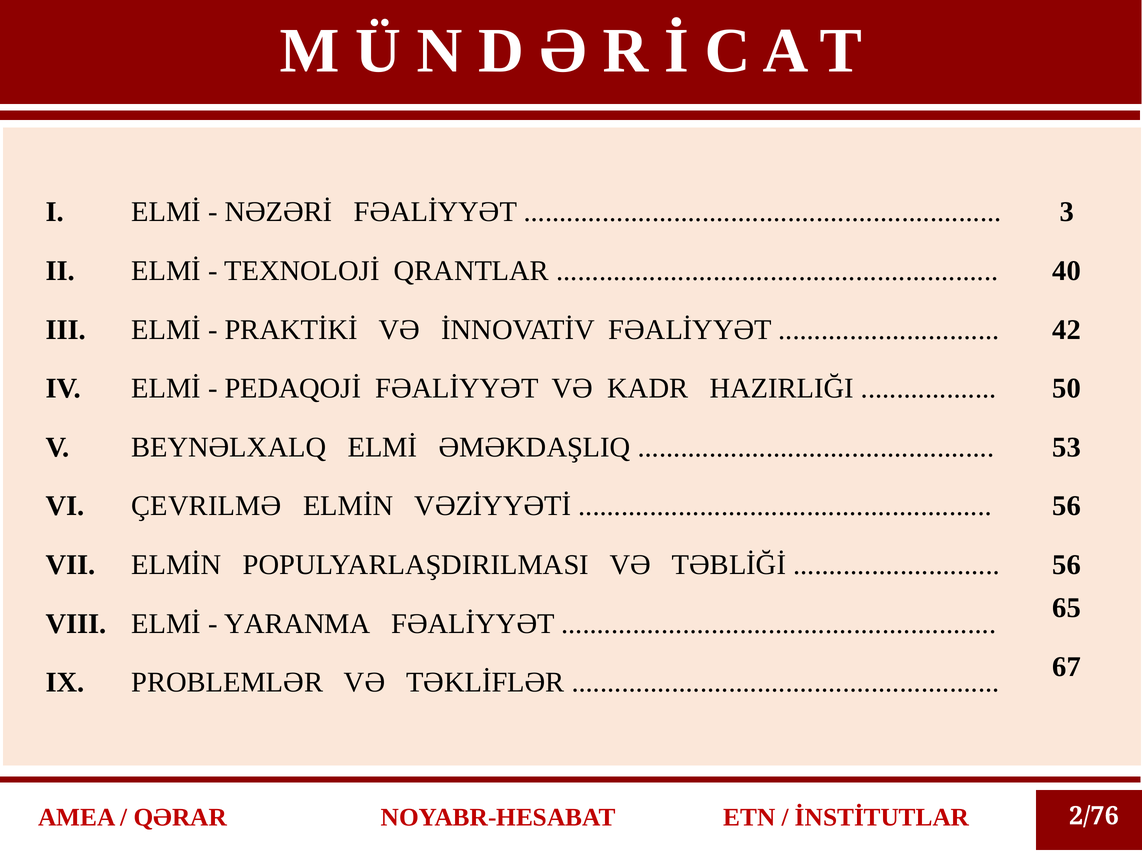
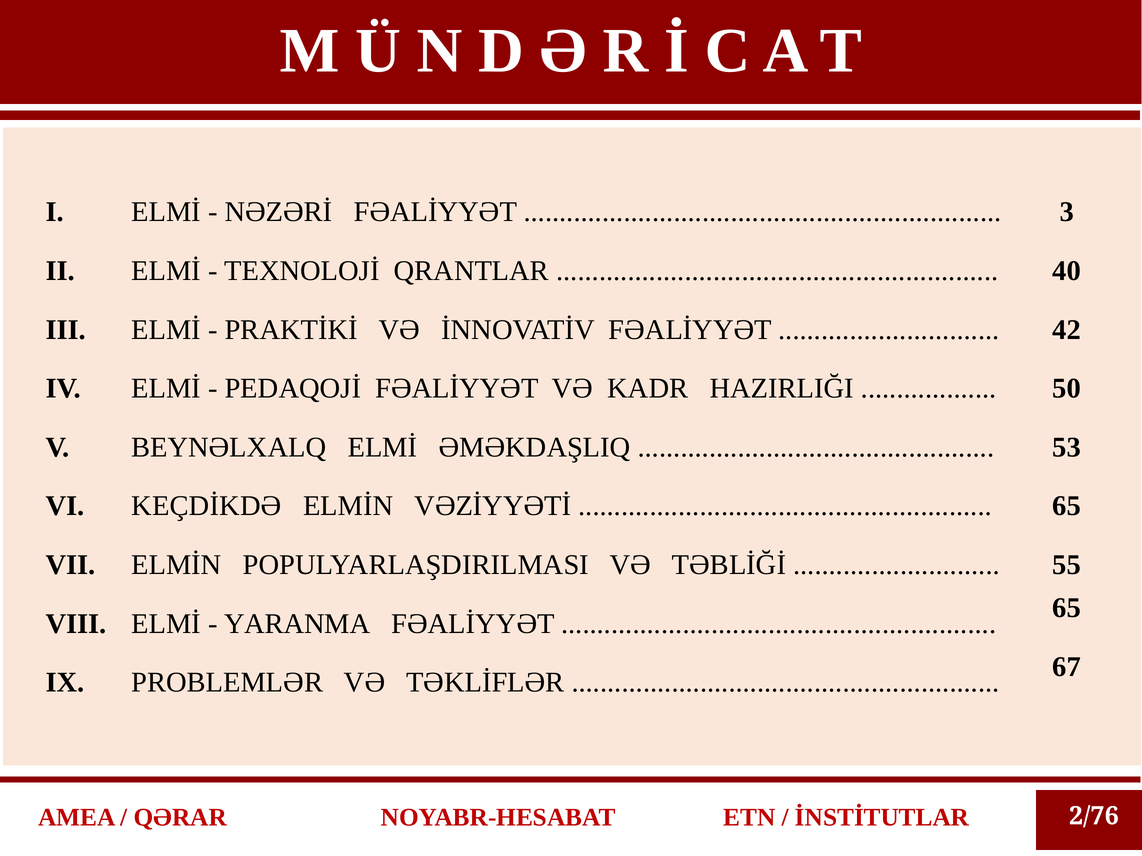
ÇEVRILMƏ: ÇEVRILMƏ -> KEÇDİKDƏ
56 at (1067, 506): 56 -> 65
56 at (1067, 565): 56 -> 55
